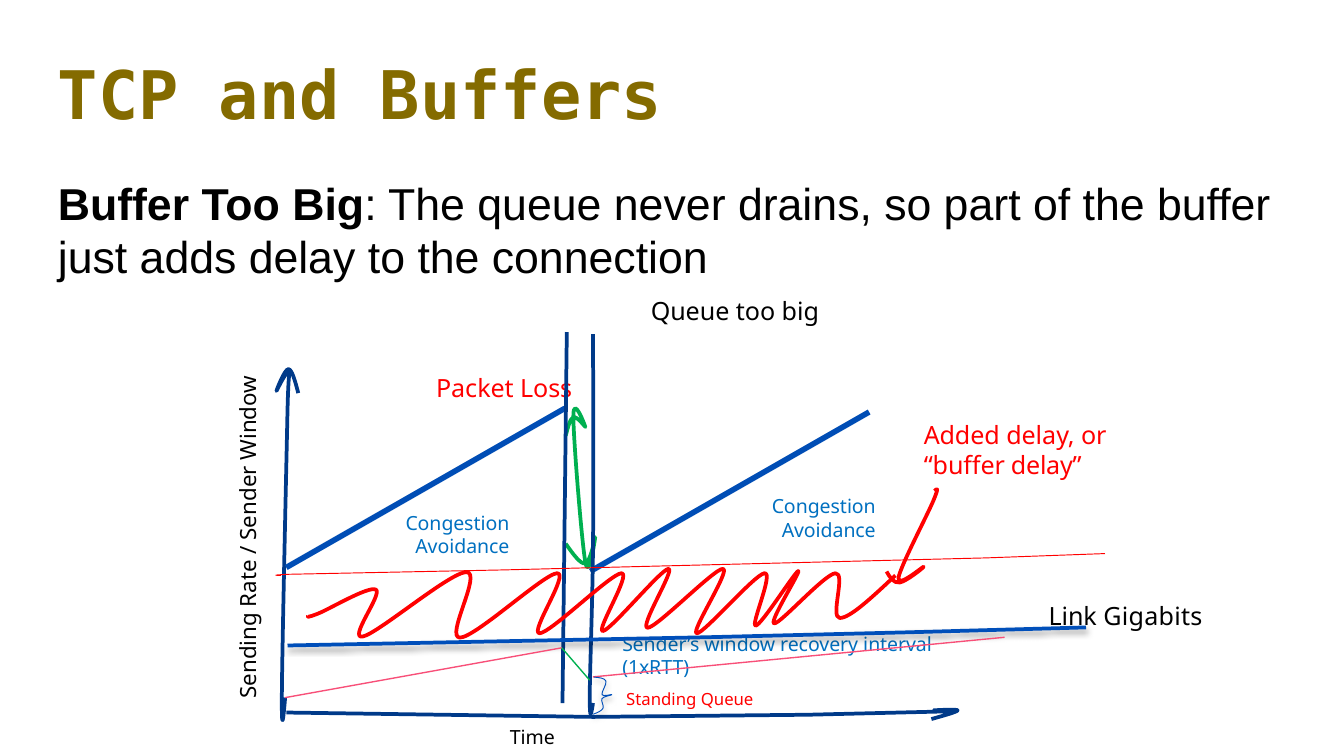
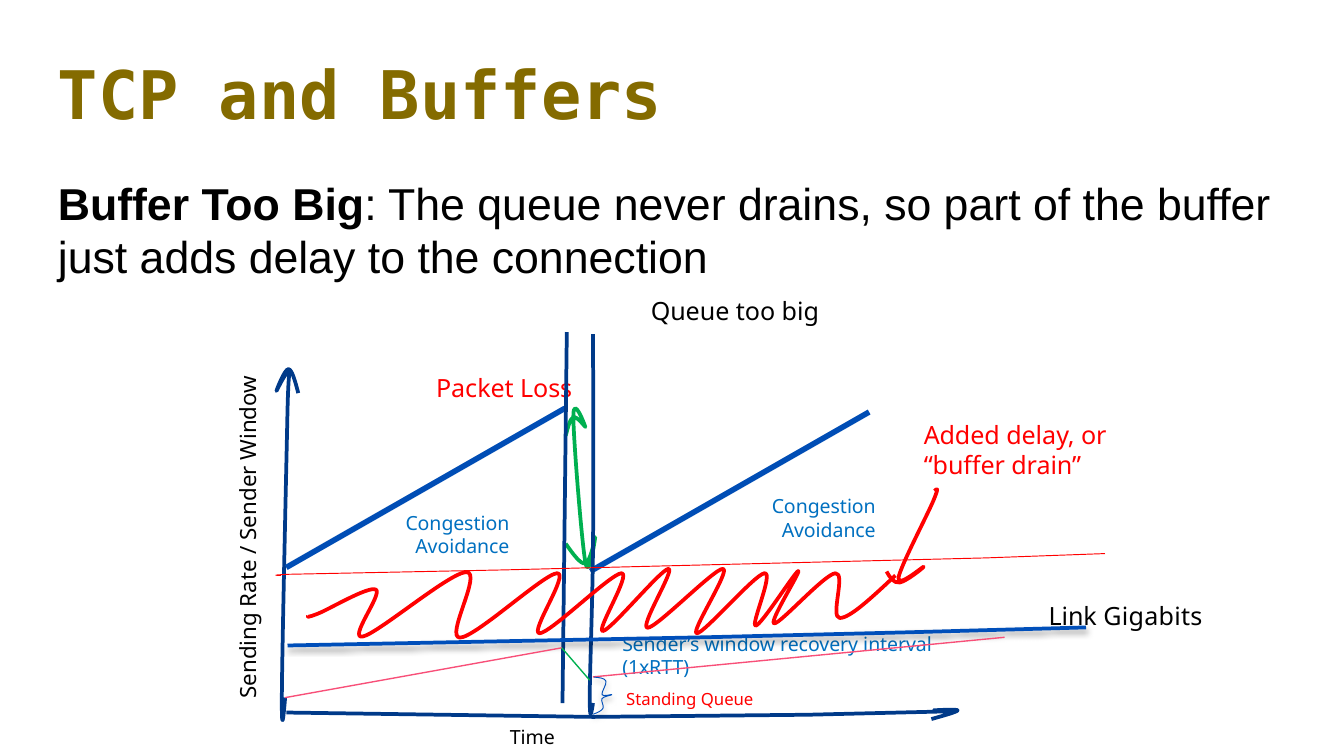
buffer delay: delay -> drain
